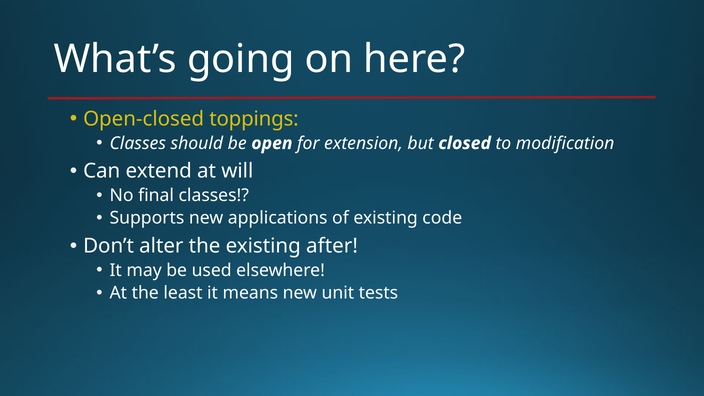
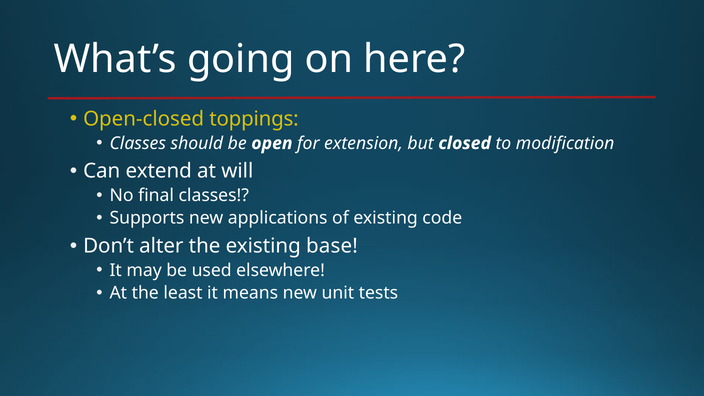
after: after -> base
